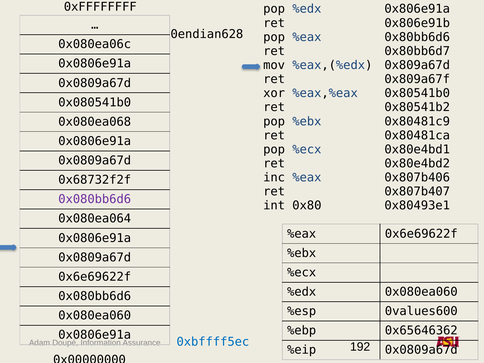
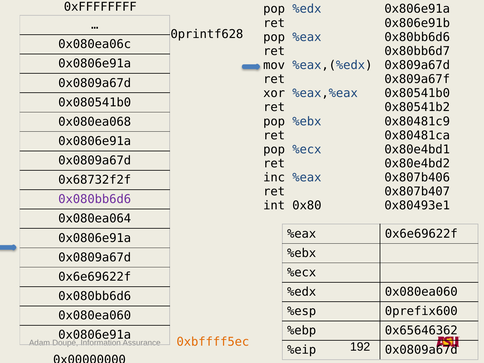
0endian628: 0endian628 -> 0printf628
0values600: 0values600 -> 0prefix600
0xbffff5ec colour: blue -> orange
